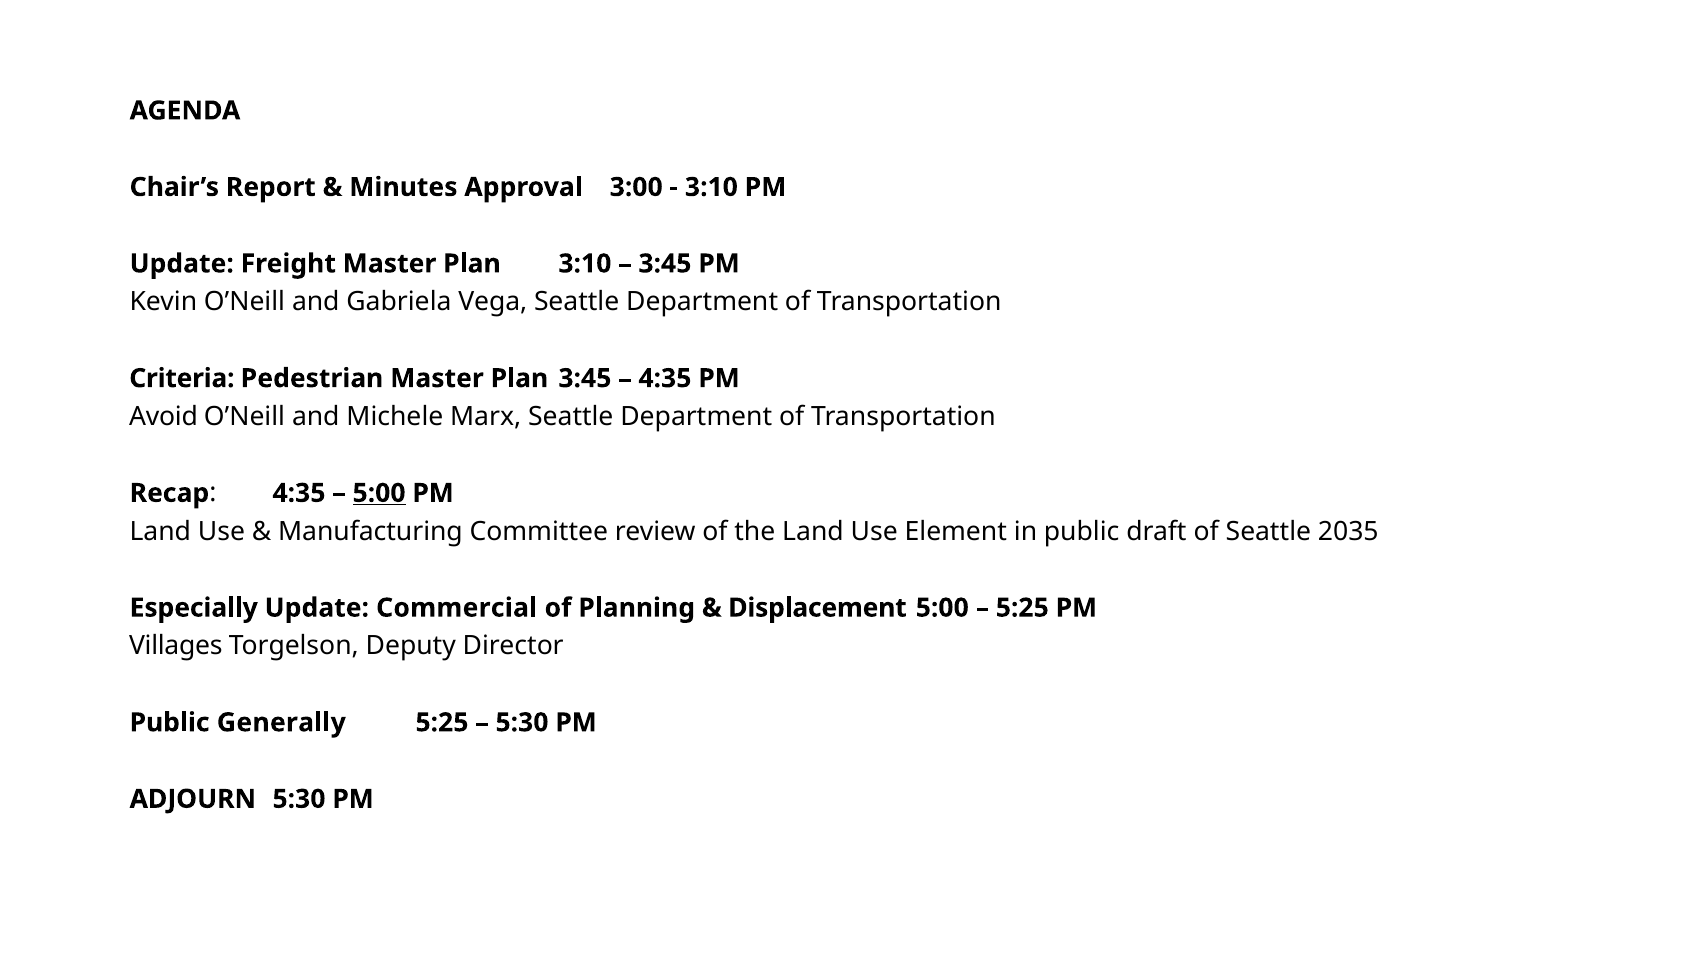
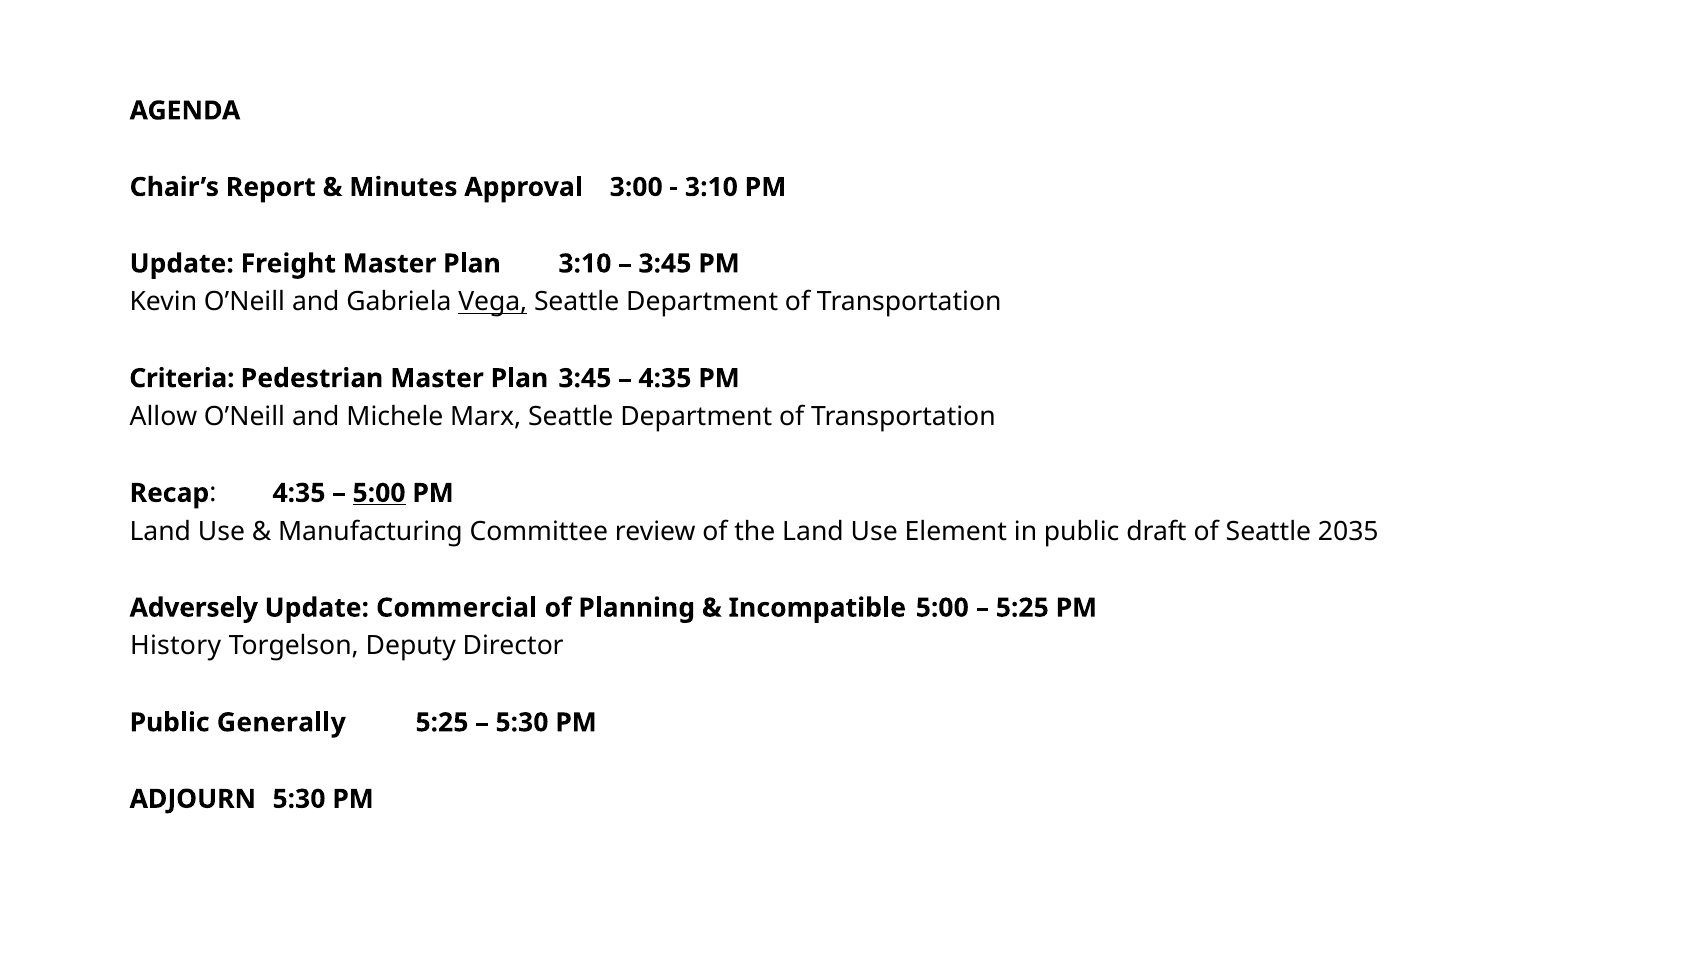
Vega underline: none -> present
Avoid: Avoid -> Allow
Especially: Especially -> Adversely
Displacement: Displacement -> Incompatible
Villages: Villages -> History
